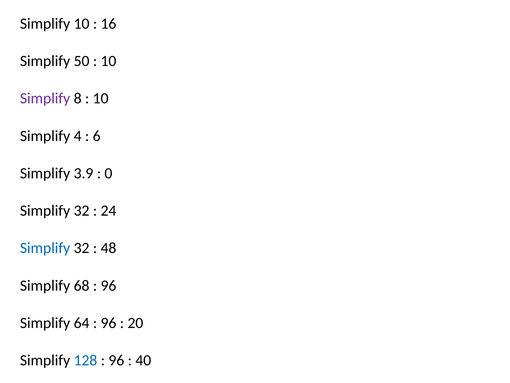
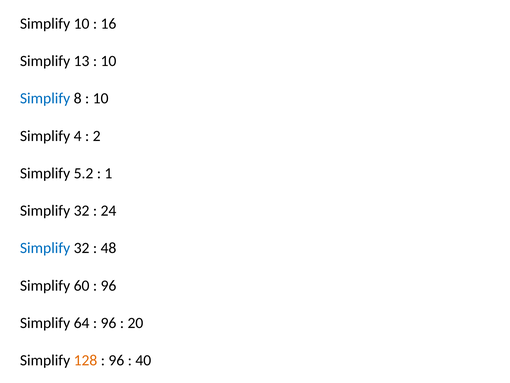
50: 50 -> 13
Simplify at (45, 98) colour: purple -> blue
6: 6 -> 2
3.9: 3.9 -> 5.2
0: 0 -> 1
68: 68 -> 60
128 colour: blue -> orange
